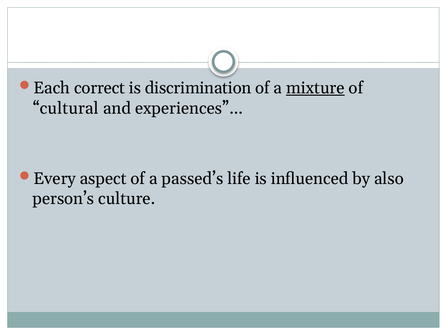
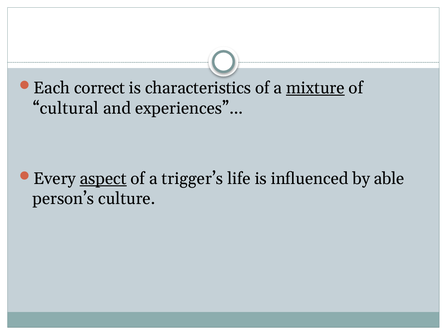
discrimination: discrimination -> characteristics
aspect underline: none -> present
passed’s: passed’s -> trigger’s
also: also -> able
